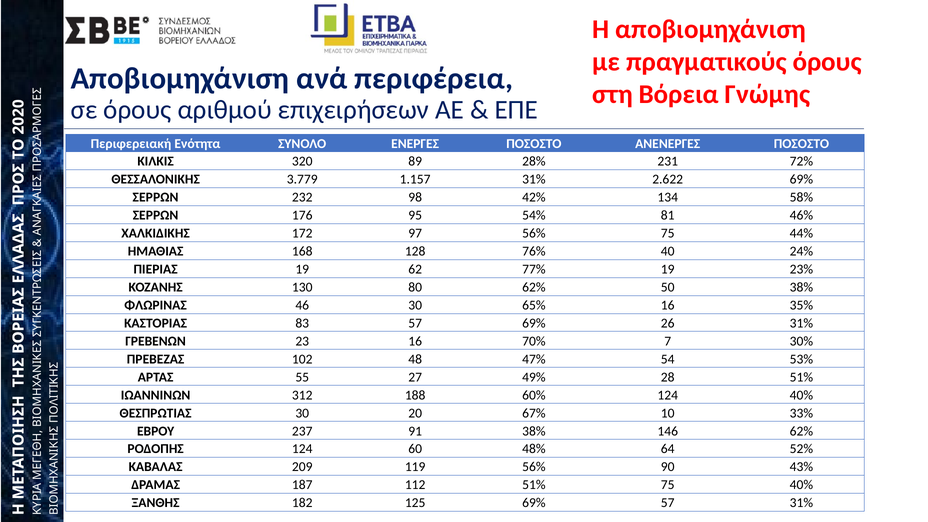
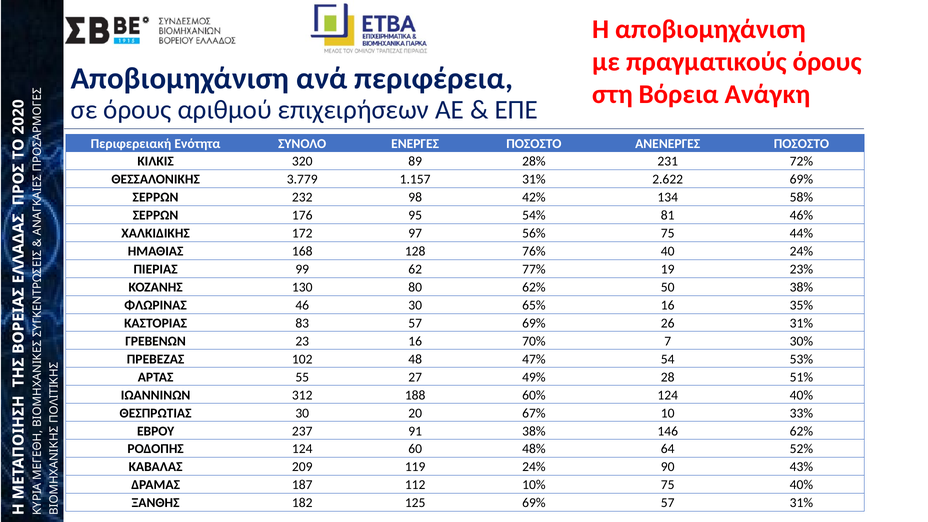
Γνώμης: Γνώμης -> Ανάγκη
ΠΙΕΡΙΑΣ 19: 19 -> 99
119 56%: 56% -> 24%
112 51%: 51% -> 10%
